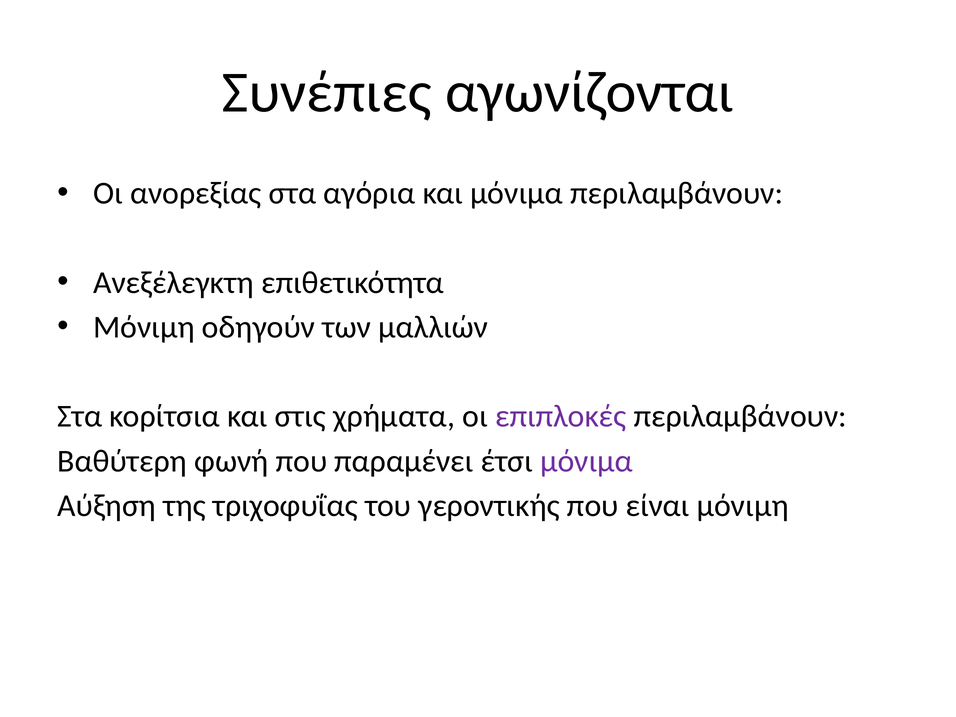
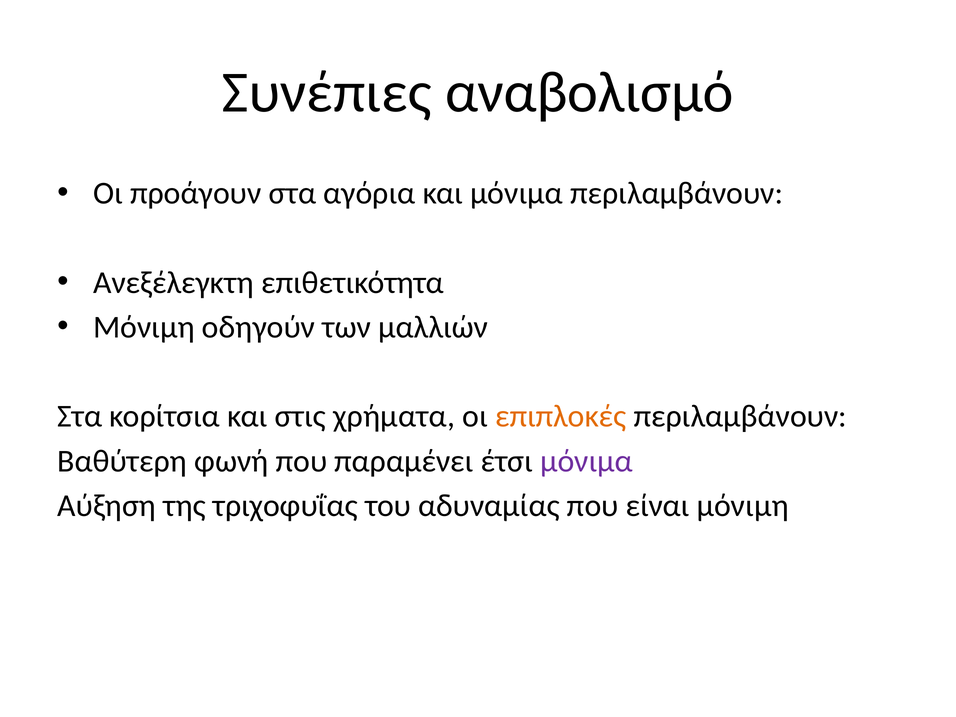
αγωνίζονται: αγωνίζονται -> αναβολισμό
ανορεξίας: ανορεξίας -> προάγουν
επιπλοκές colour: purple -> orange
γεροντικής: γεροντικής -> αδυναμίας
